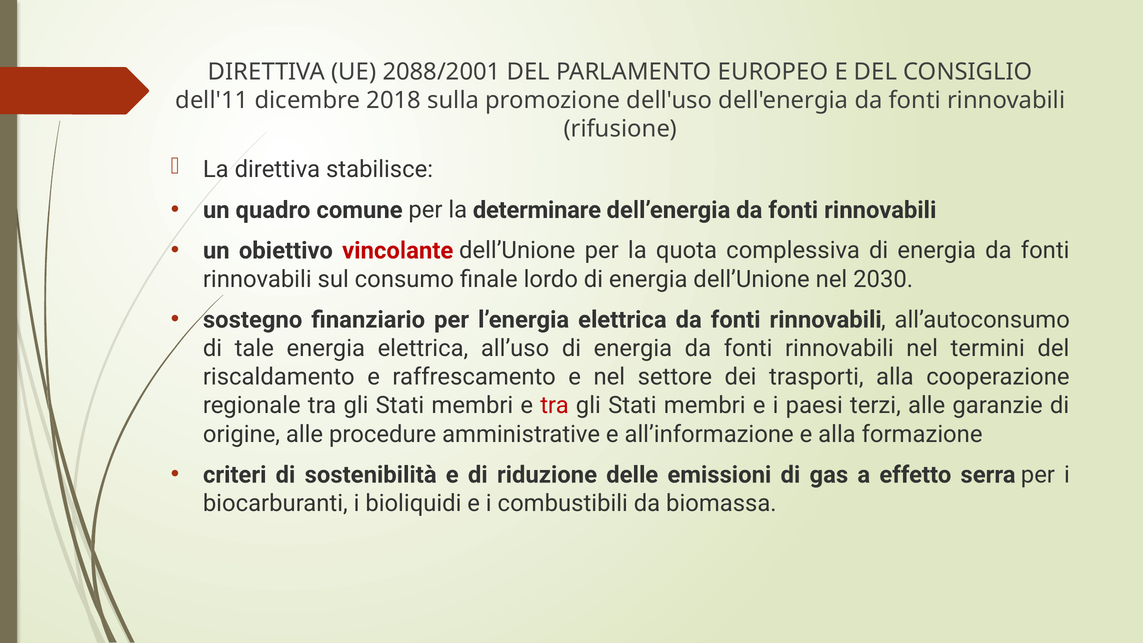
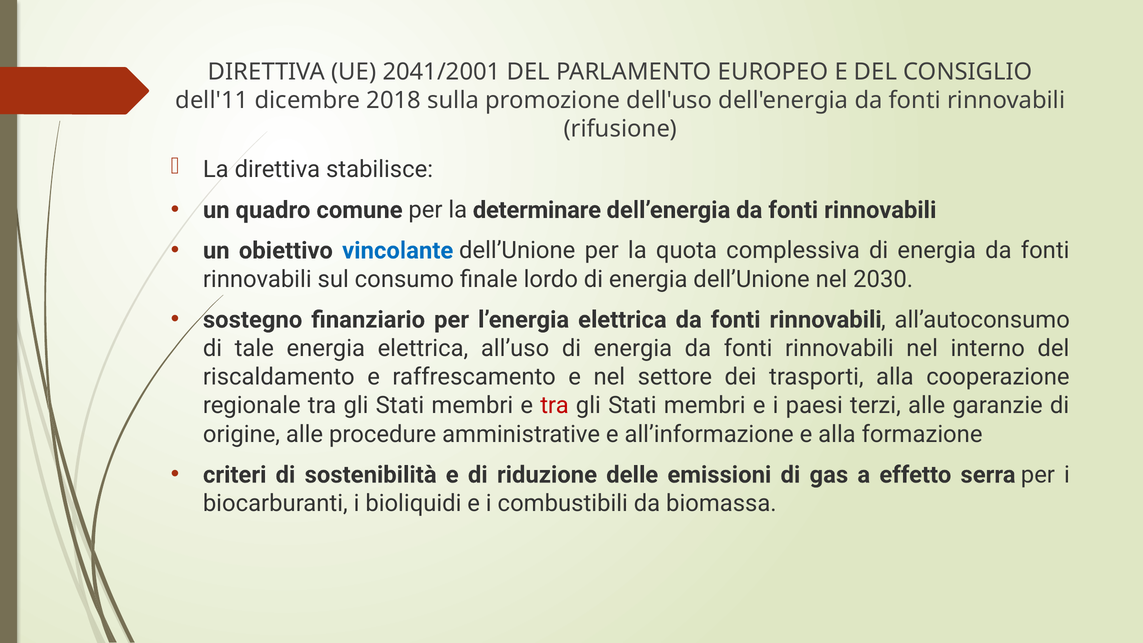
2088/2001: 2088/2001 -> 2041/2001
vincolante colour: red -> blue
termini: termini -> interno
